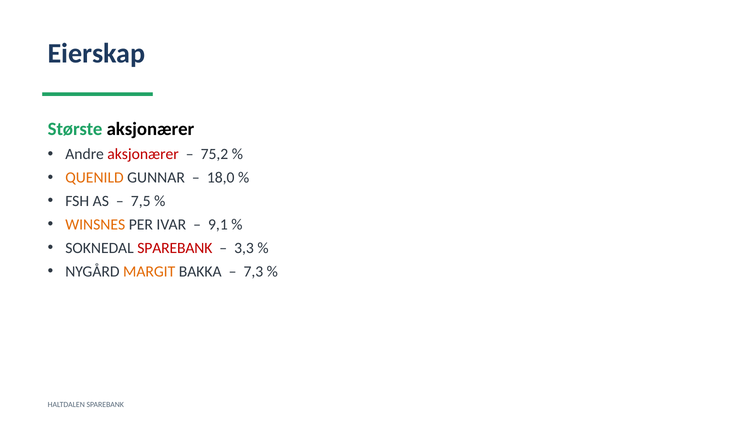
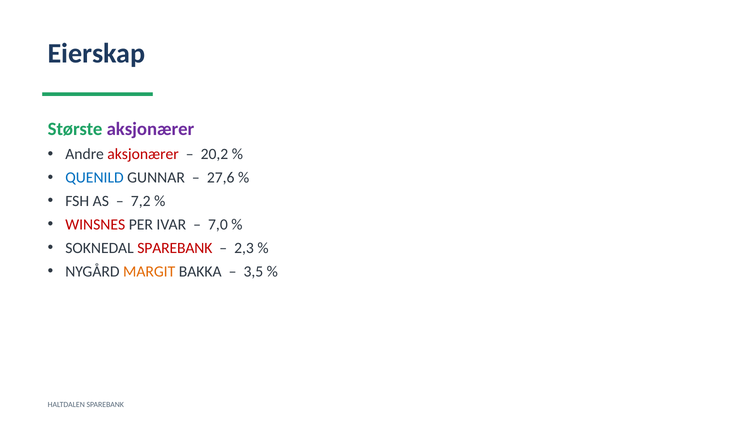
aksjonærer at (150, 129) colour: black -> purple
75,2: 75,2 -> 20,2
QUENILD colour: orange -> blue
18,0: 18,0 -> 27,6
7,5: 7,5 -> 7,2
WINSNES colour: orange -> red
9,1: 9,1 -> 7,0
3,3: 3,3 -> 2,3
7,3: 7,3 -> 3,5
